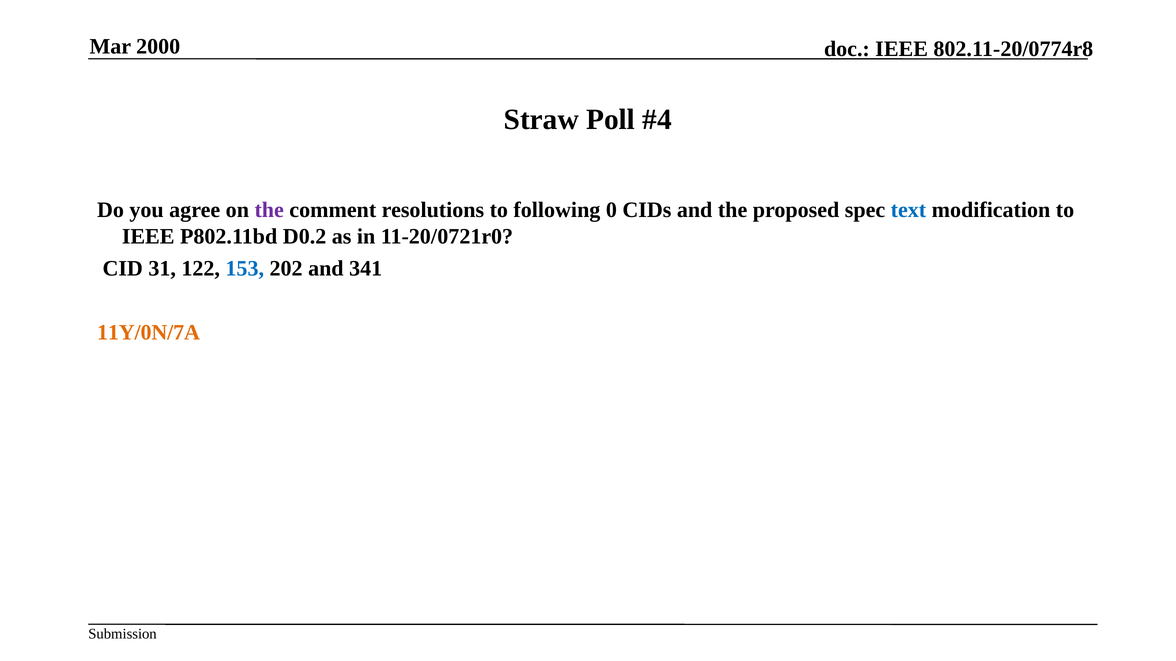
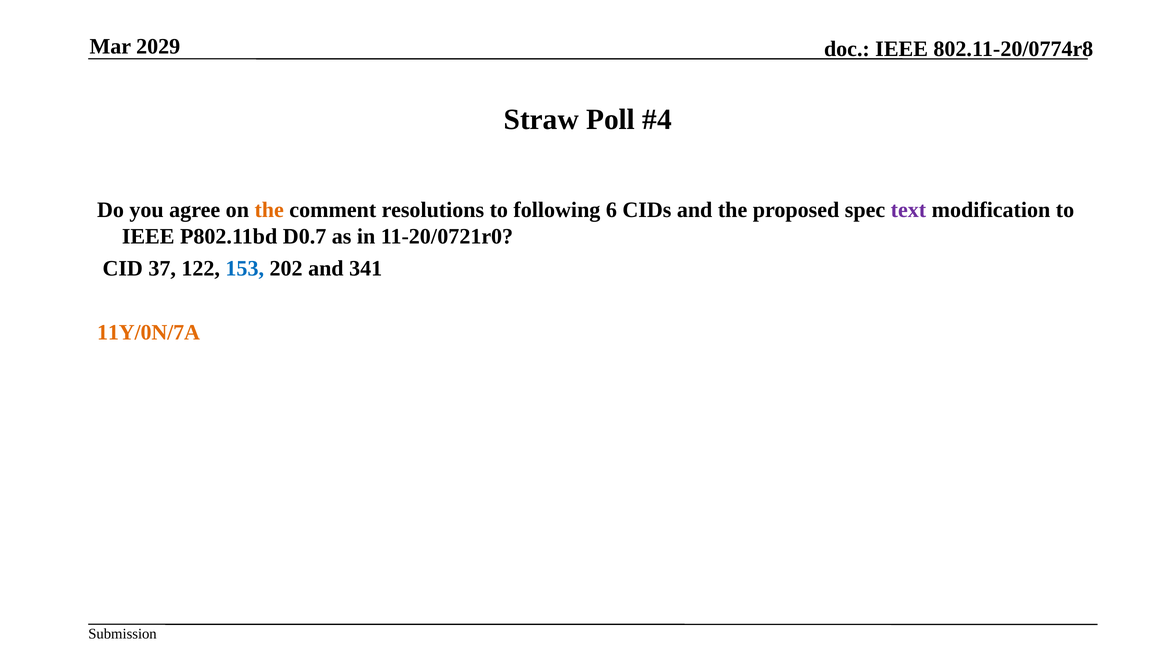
2000: 2000 -> 2029
the at (269, 210) colour: purple -> orange
0: 0 -> 6
text colour: blue -> purple
D0.2: D0.2 -> D0.7
31: 31 -> 37
